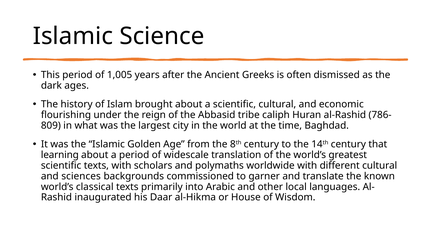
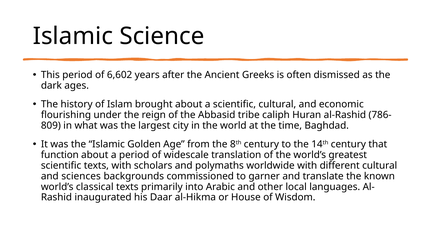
1,005: 1,005 -> 6,602
learning: learning -> function
